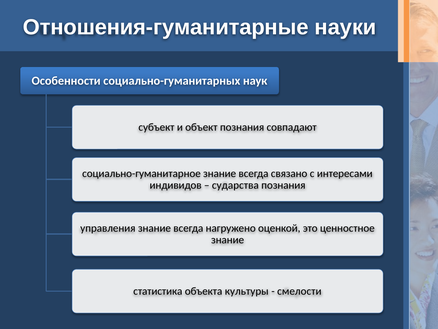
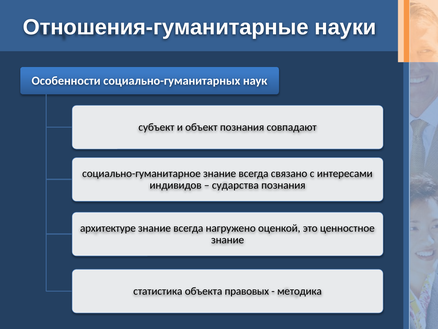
управления: управления -> архитектуре
культуры: культуры -> правовых
смелости: смелости -> методика
